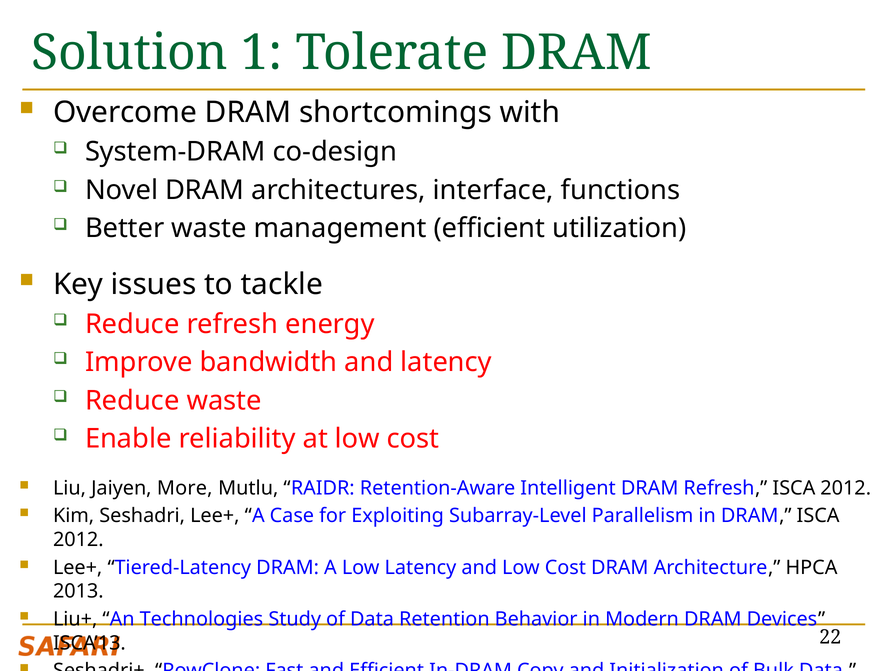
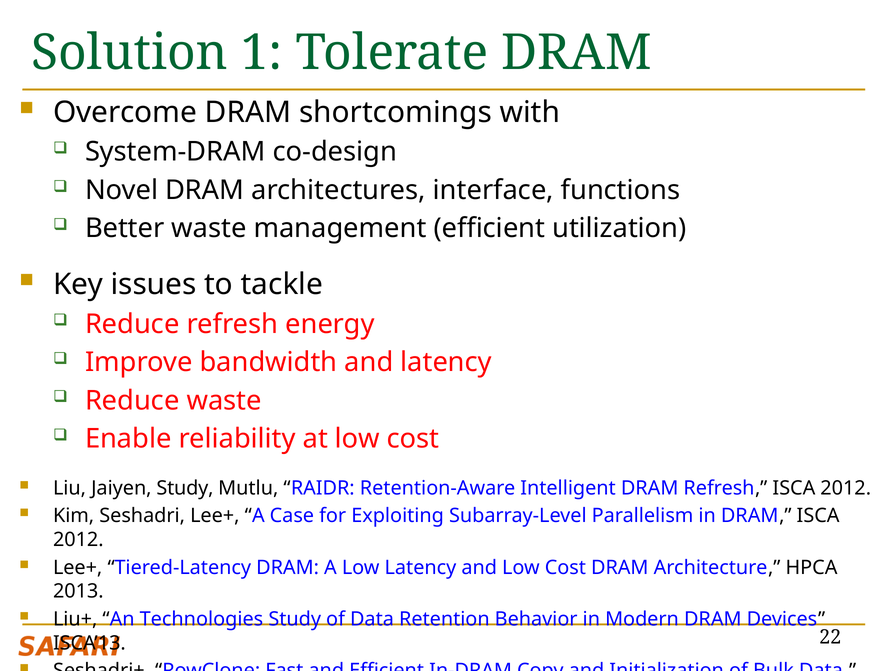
Jaiyen More: More -> Study
